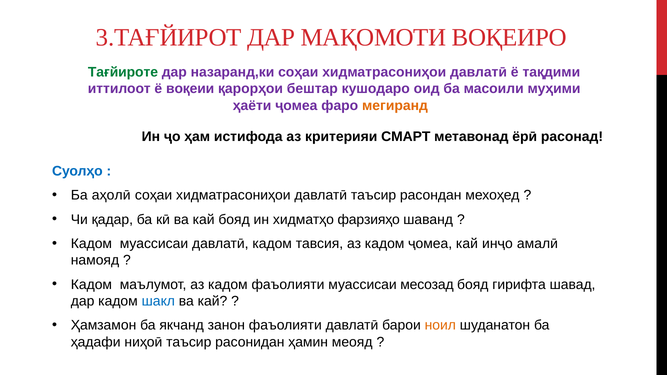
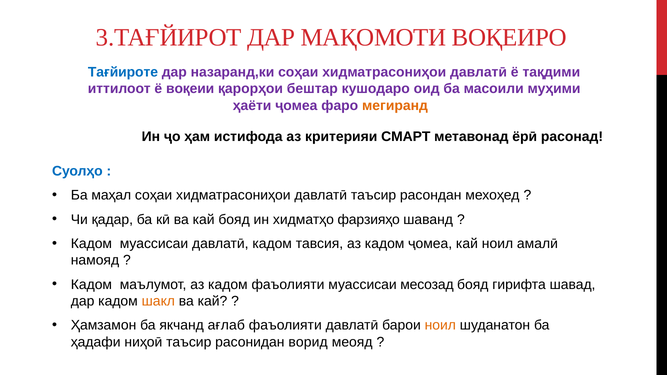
Тағйироте colour: green -> blue
аҳолӣ: аҳолӣ -> маҳал
кай инҷо: инҷо -> ноил
шакл colour: blue -> orange
занон: занон -> ағлаб
ҳамин: ҳамин -> ворид
